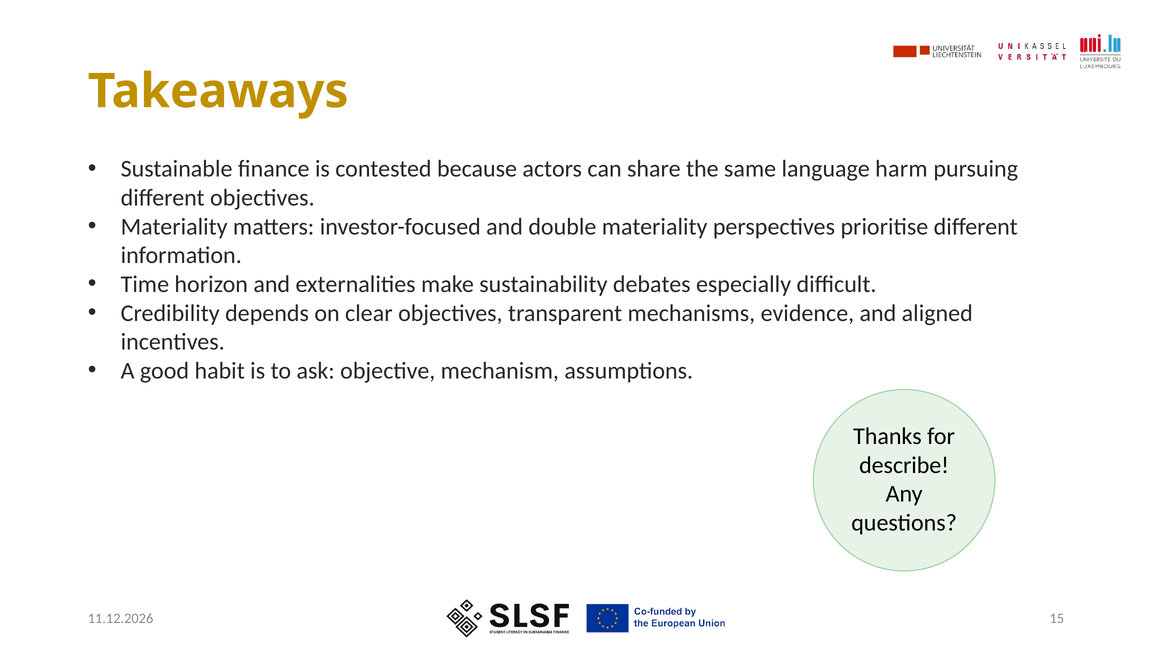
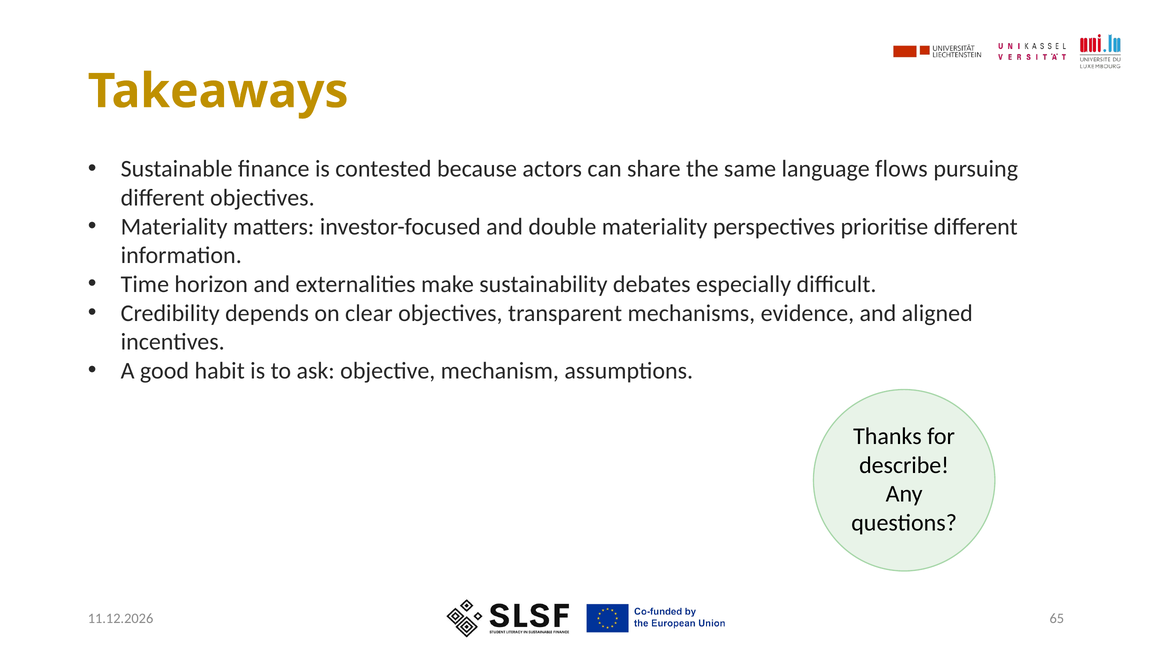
harm: harm -> flows
15: 15 -> 65
